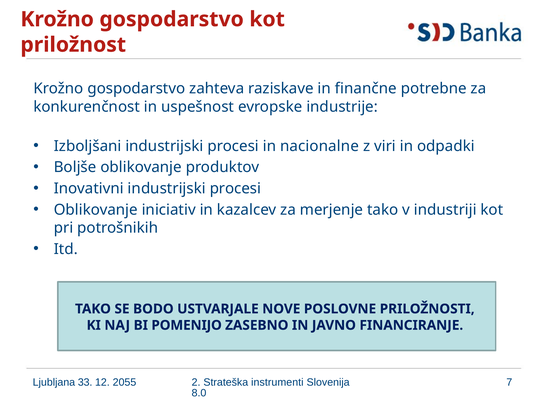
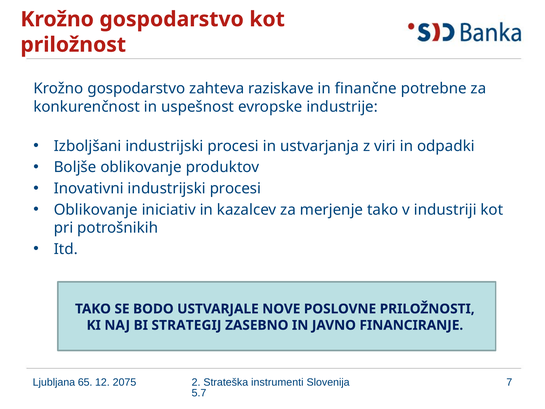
nacionalne: nacionalne -> ustvarjanja
POMENIJO: POMENIJO -> STRATEGIJ
33: 33 -> 65
2055: 2055 -> 2075
8.0: 8.0 -> 5.7
